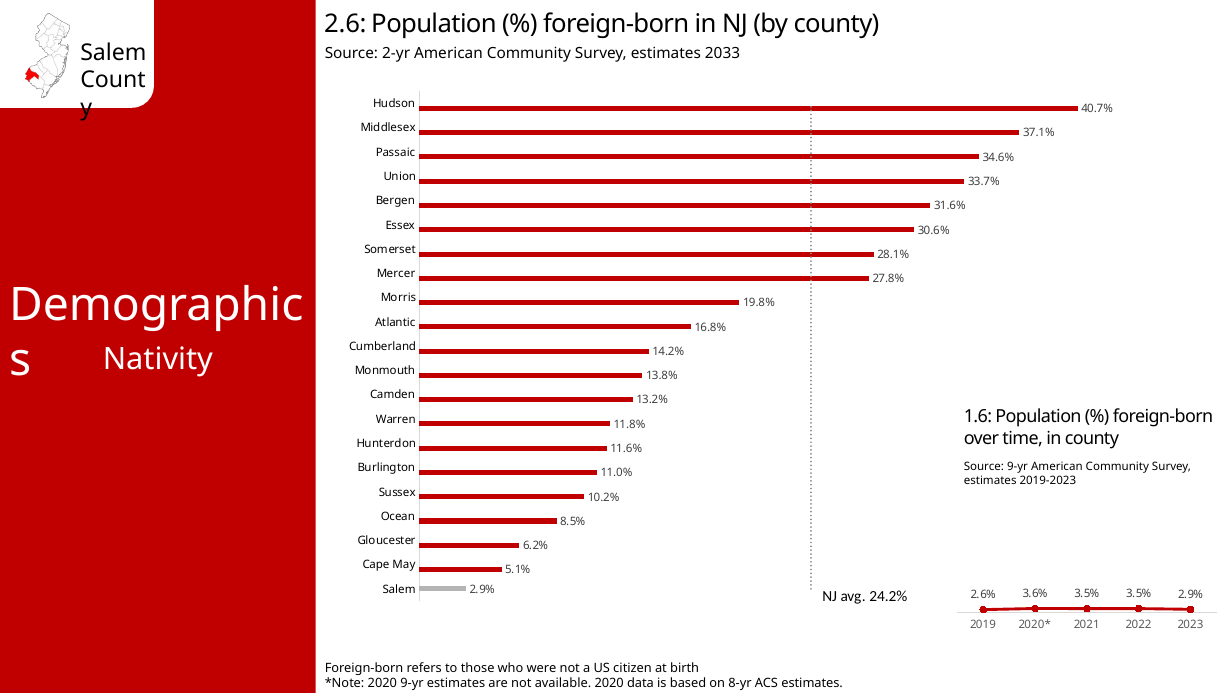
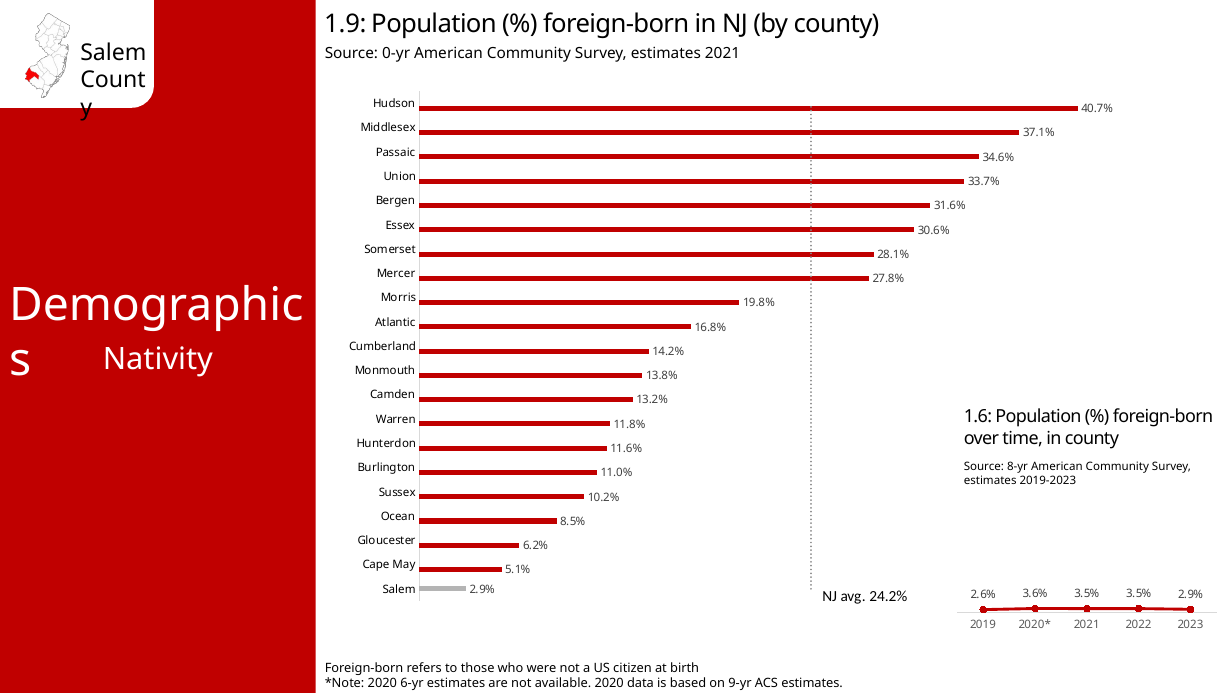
2.6: 2.6 -> 1.9
2-yr: 2-yr -> 0-yr
estimates 2033: 2033 -> 2021
Source 9-yr: 9-yr -> 8-yr
2020 9-yr: 9-yr -> 6-yr
8-yr: 8-yr -> 9-yr
